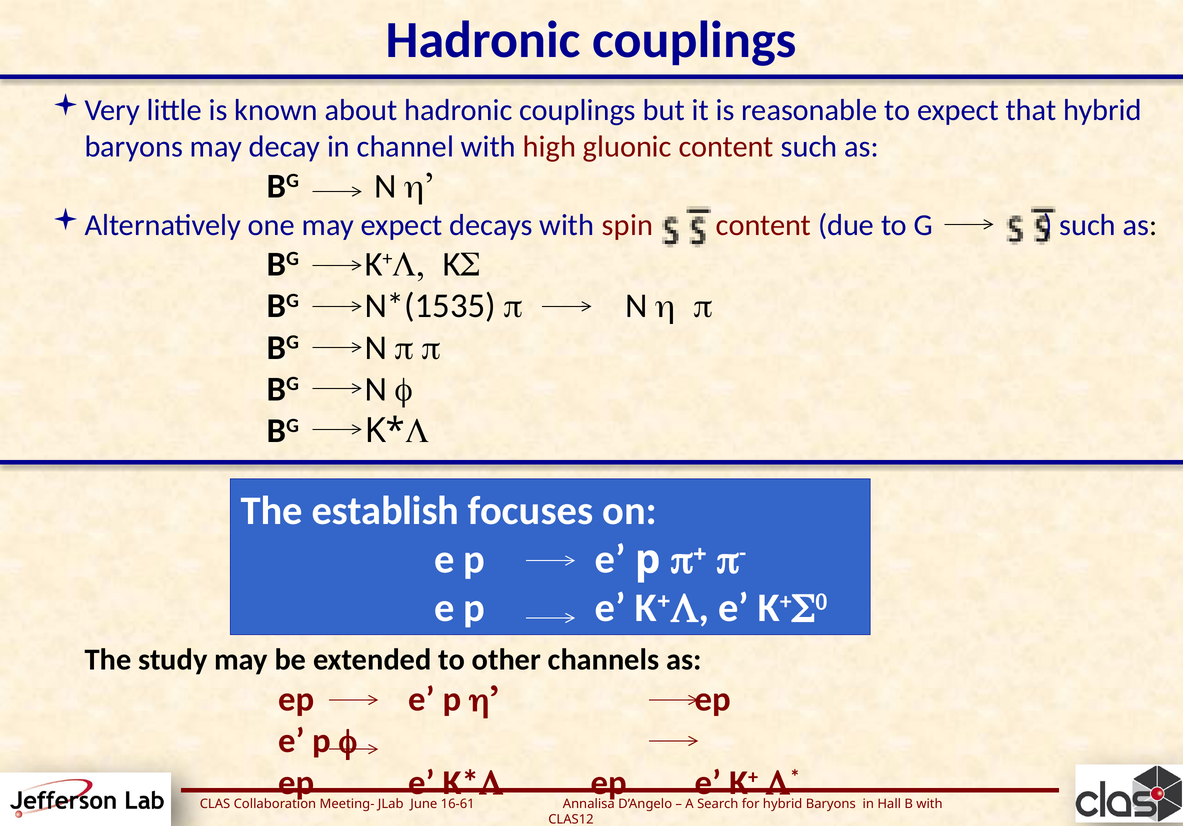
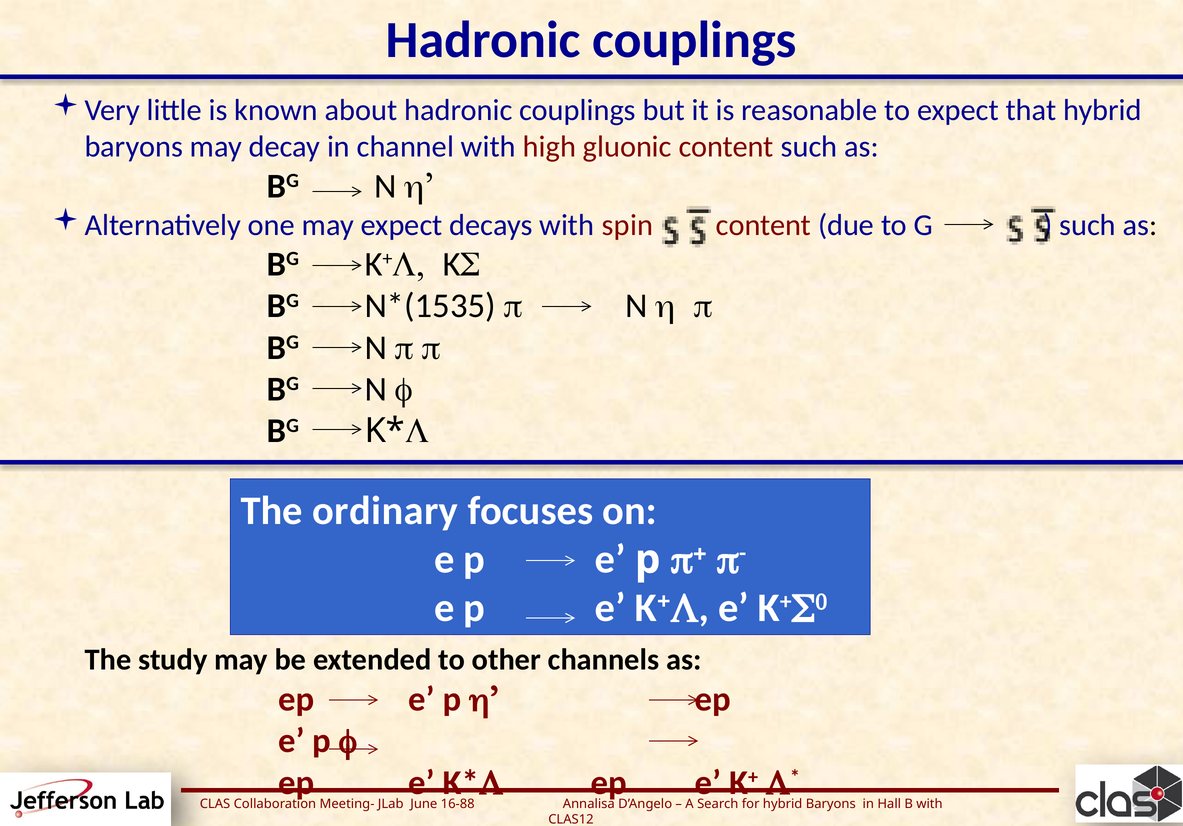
establish: establish -> ordinary
16-61: 16-61 -> 16-88
